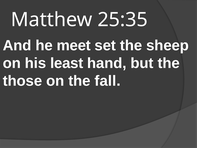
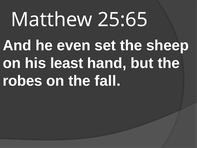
25:35: 25:35 -> 25:65
meet: meet -> even
those: those -> robes
